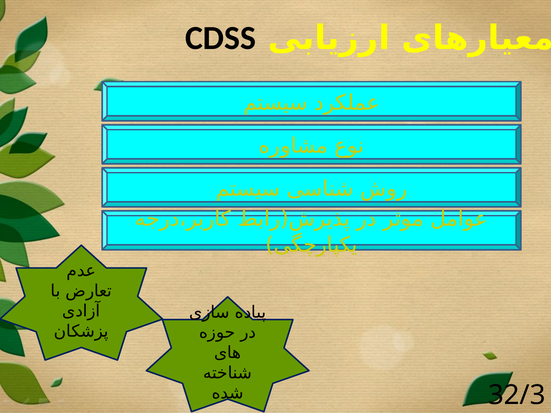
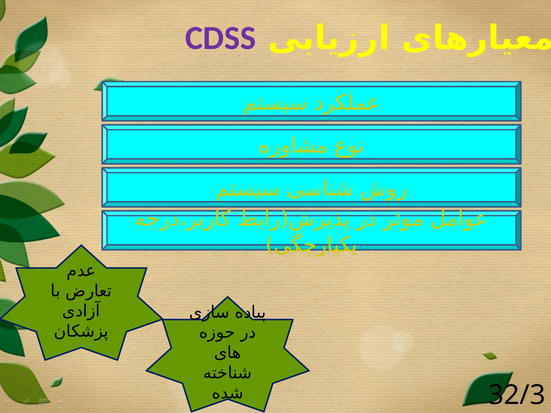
CDSS colour: black -> purple
